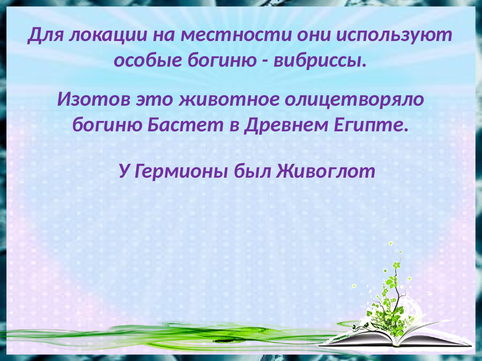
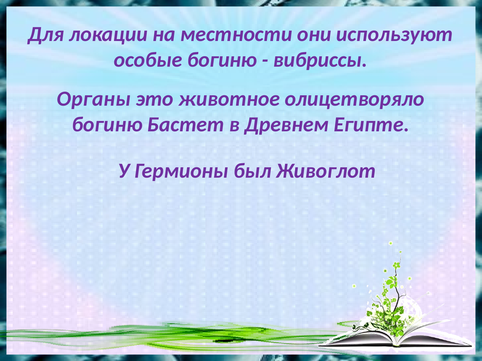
Изотов: Изотов -> Органы
